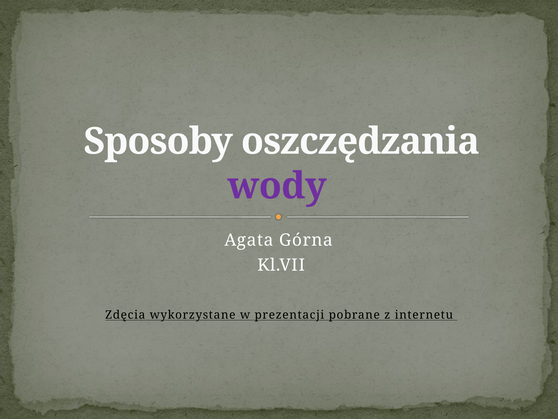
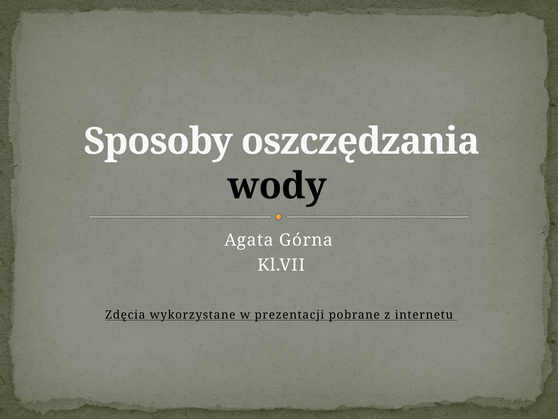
wody colour: purple -> black
